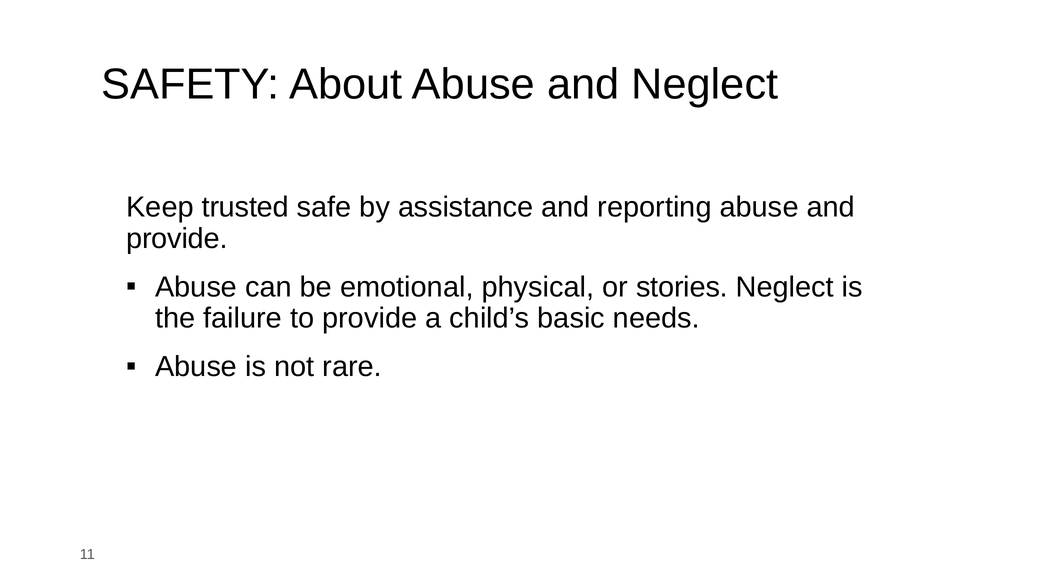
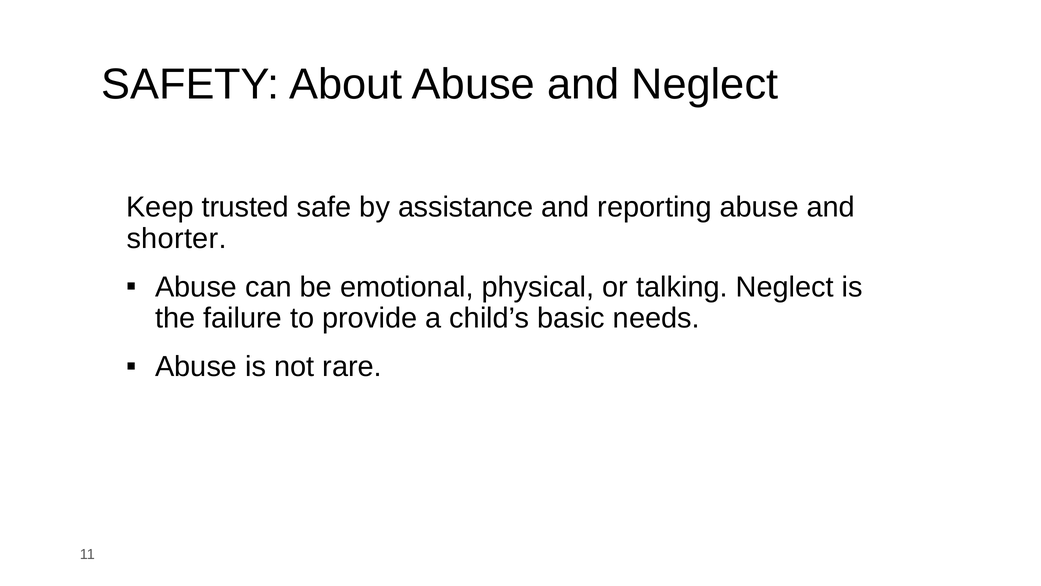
provide at (177, 238): provide -> shorter
stories: stories -> talking
